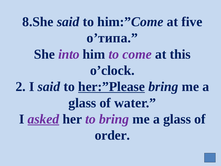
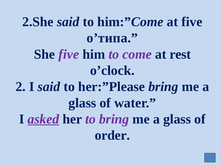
8.She: 8.She -> 2.She
She into: into -> five
this: this -> rest
her:”Please underline: present -> none
